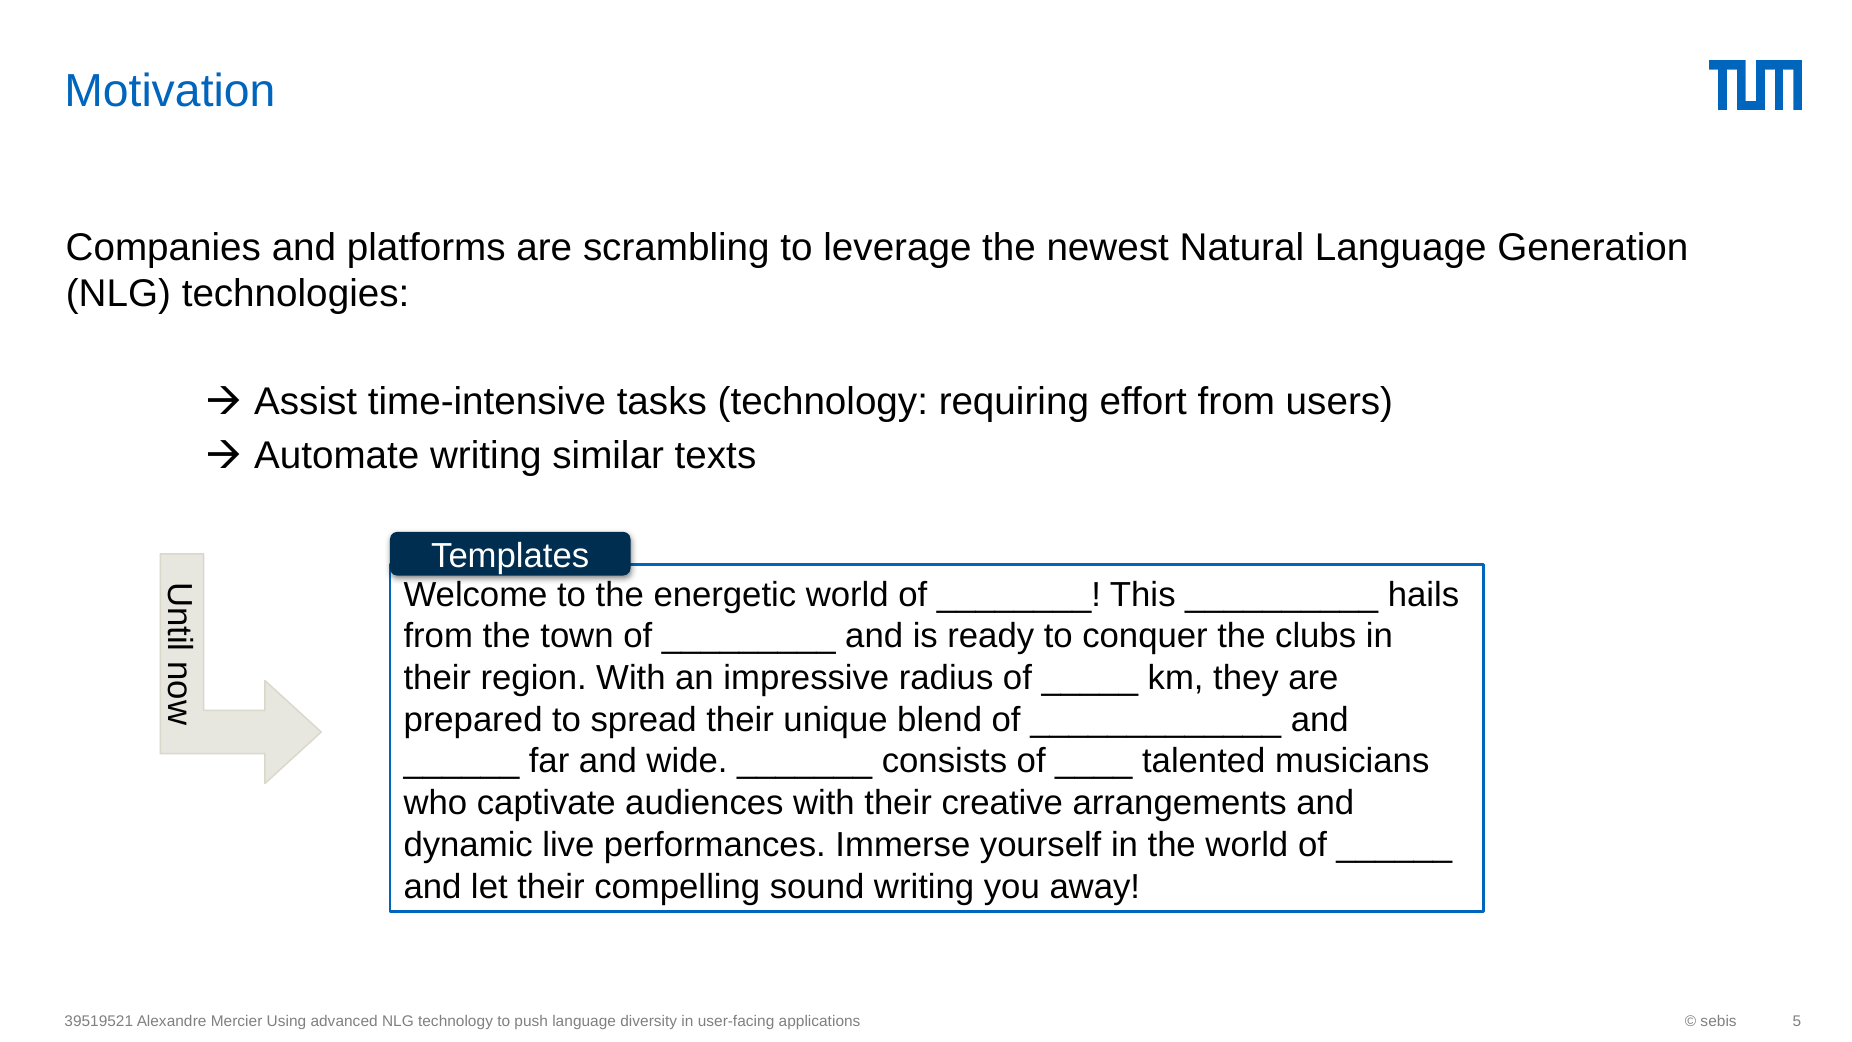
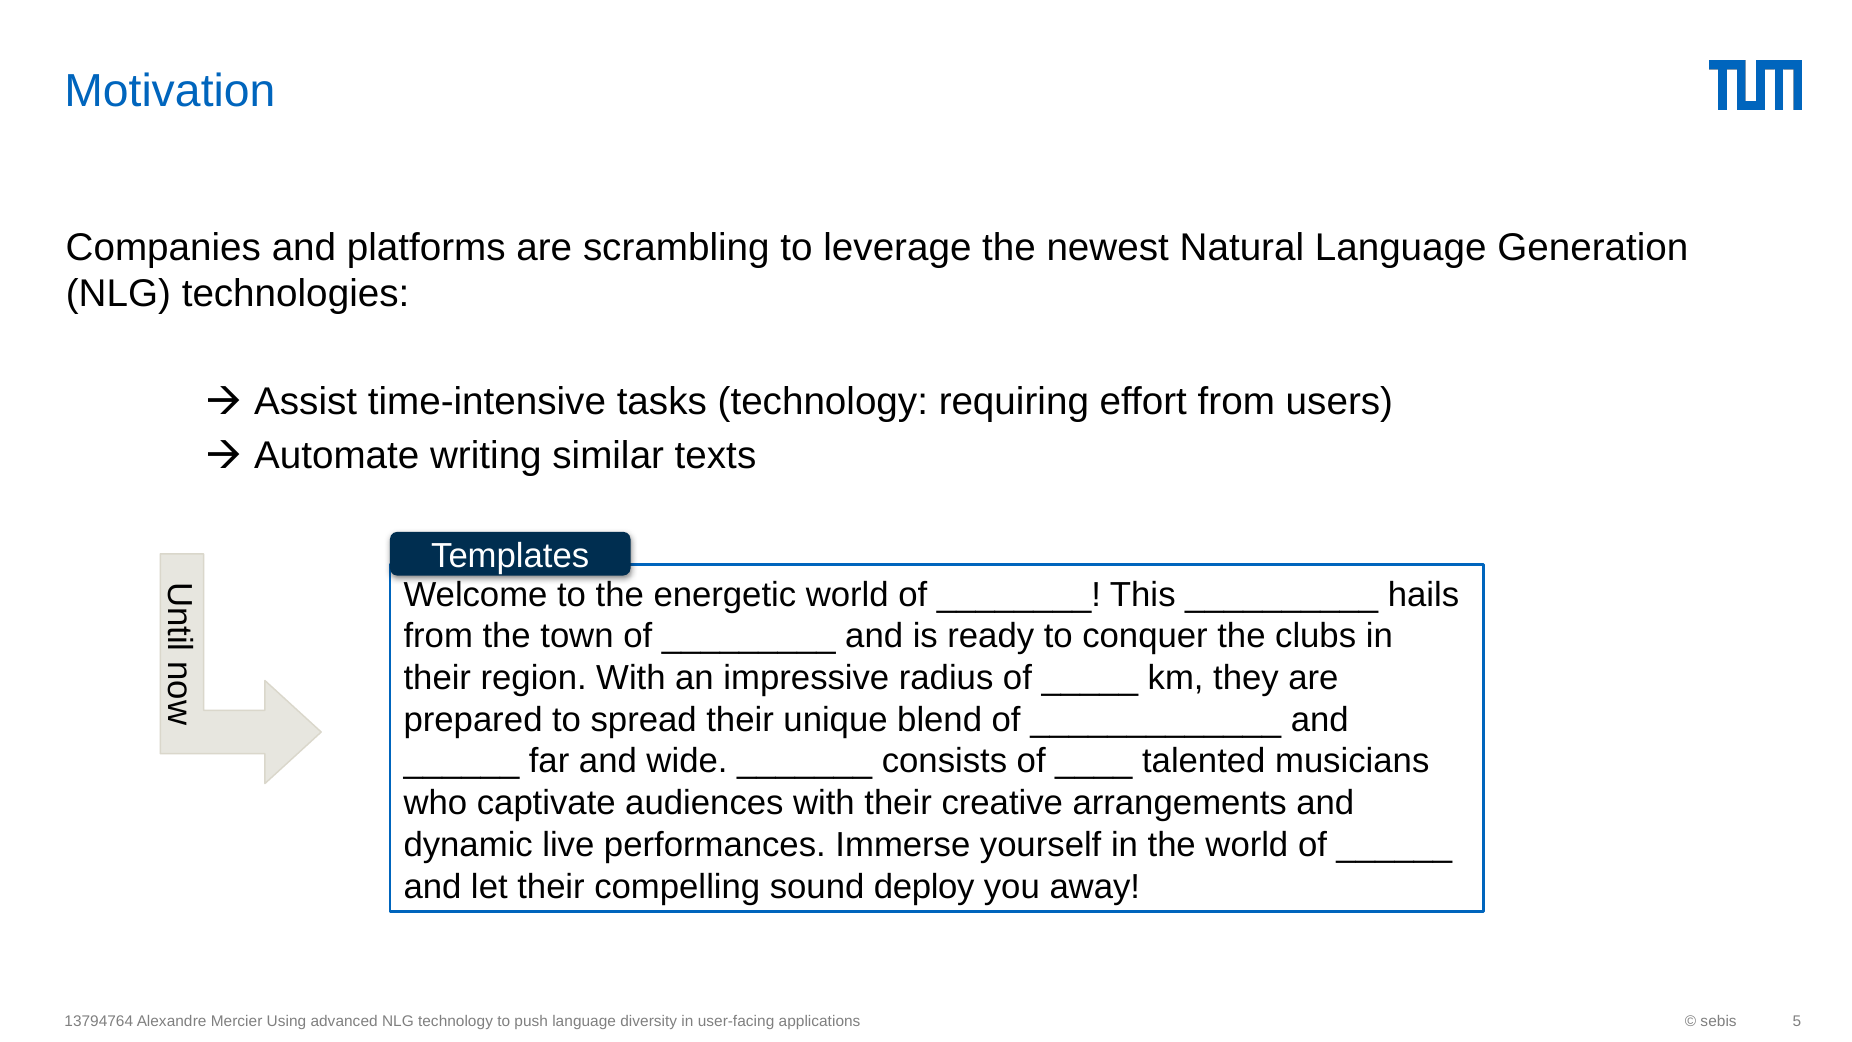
sound writing: writing -> deploy
39519521: 39519521 -> 13794764
